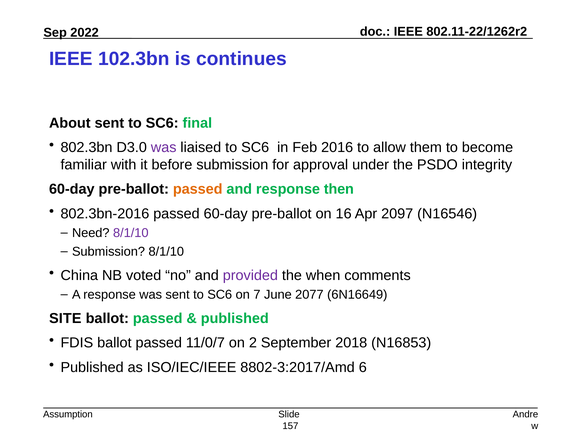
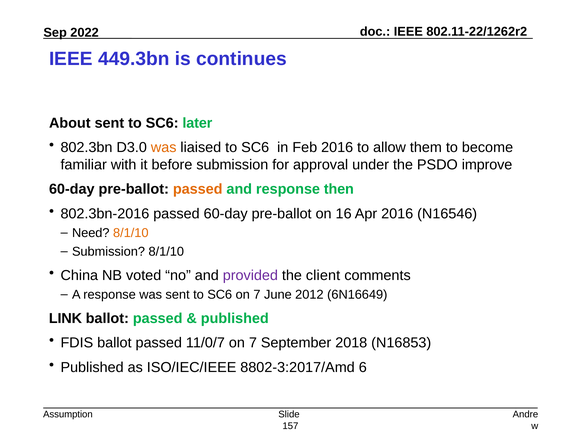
102.3bn: 102.3bn -> 449.3bn
final: final -> later
was at (164, 147) colour: purple -> orange
integrity: integrity -> improve
Apr 2097: 2097 -> 2016
8/1/10 at (131, 233) colour: purple -> orange
when: when -> client
2077: 2077 -> 2012
SITE: SITE -> LINK
11/0/7 on 2: 2 -> 7
